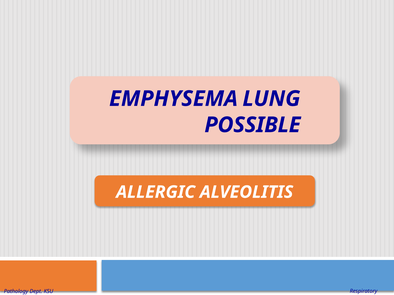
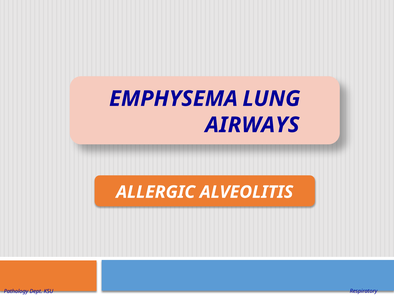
POSSIBLE: POSSIBLE -> AIRWAYS
